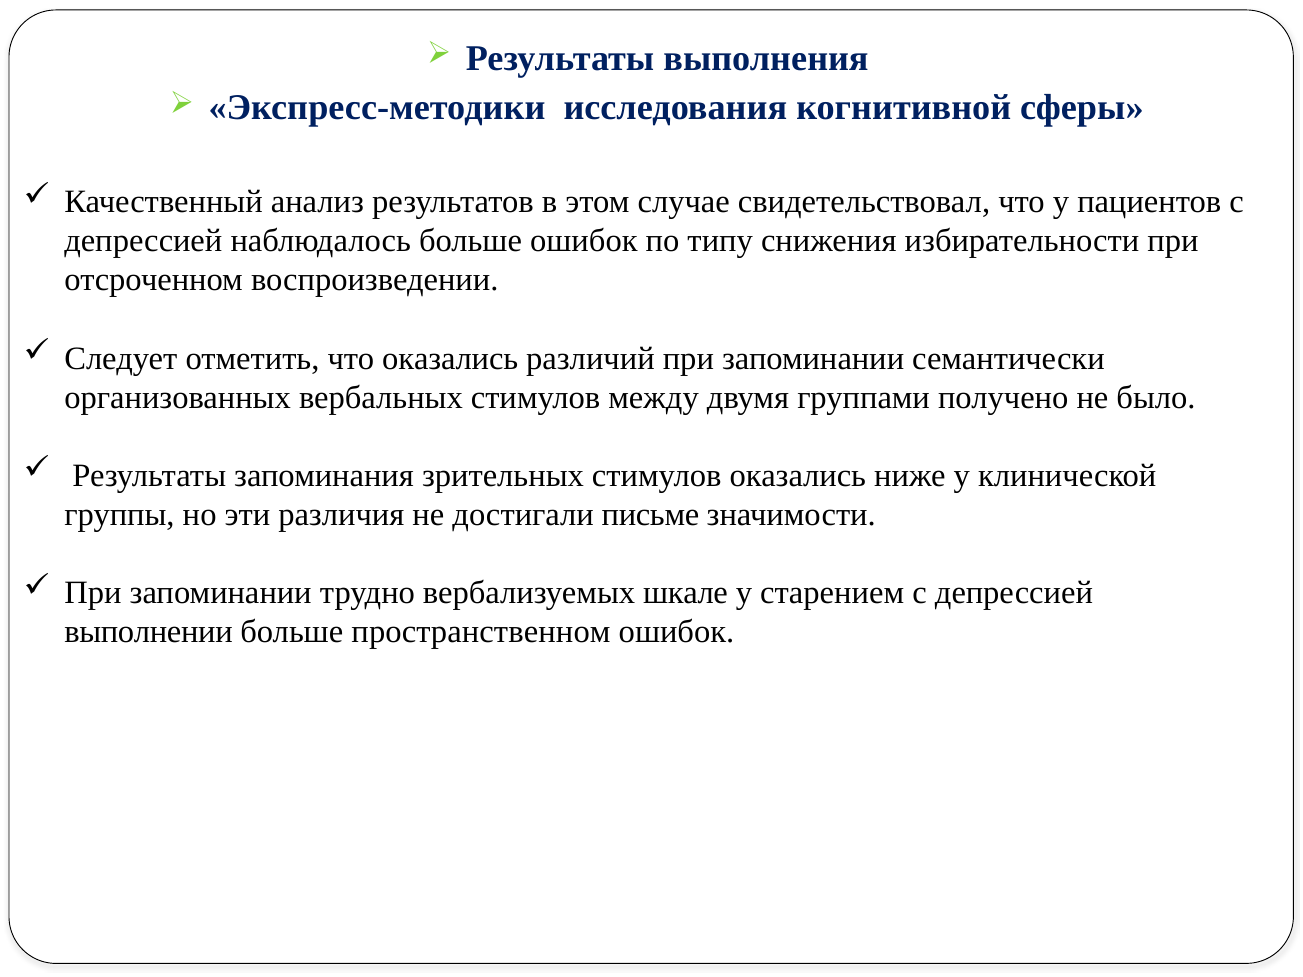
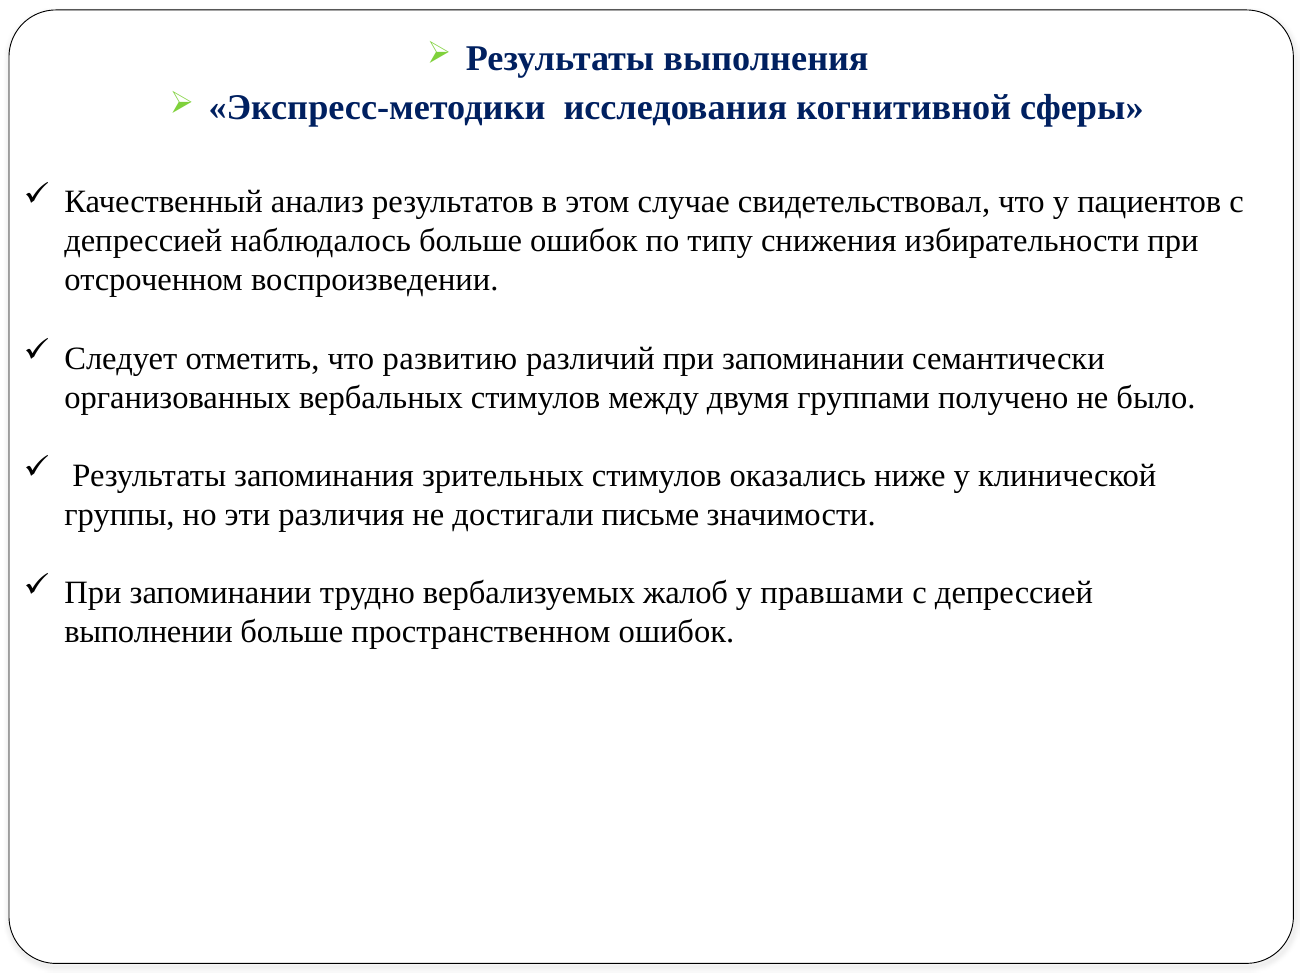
что оказались: оказались -> развитию
шкале: шкале -> жалоб
старением: старением -> правшами
